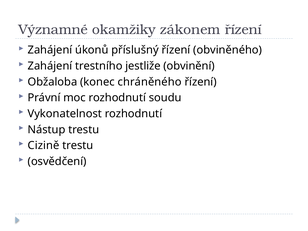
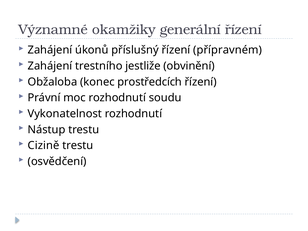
zákonem: zákonem -> generální
obviněného: obviněného -> přípravném
chráněného: chráněného -> prostředcích
